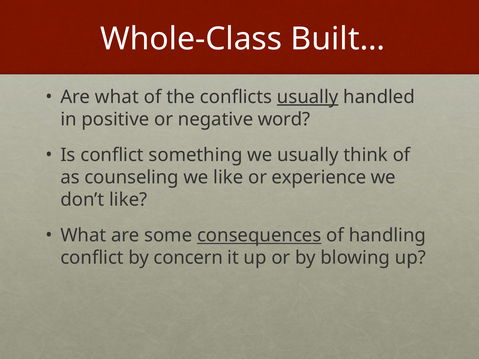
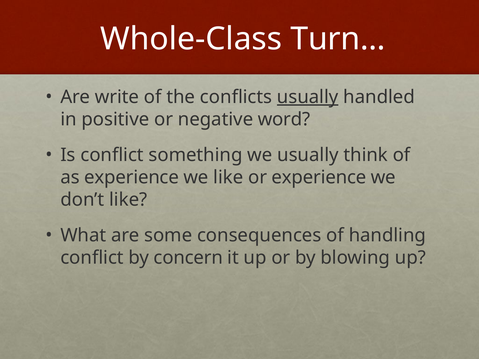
Built…: Built… -> Turn…
Are what: what -> write
as counseling: counseling -> experience
consequences underline: present -> none
